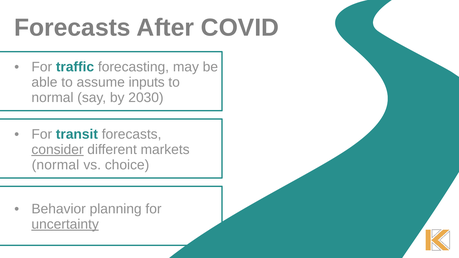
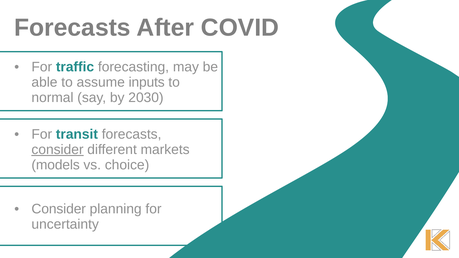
normal at (55, 165): normal -> models
Behavior at (59, 209): Behavior -> Consider
uncertainty underline: present -> none
